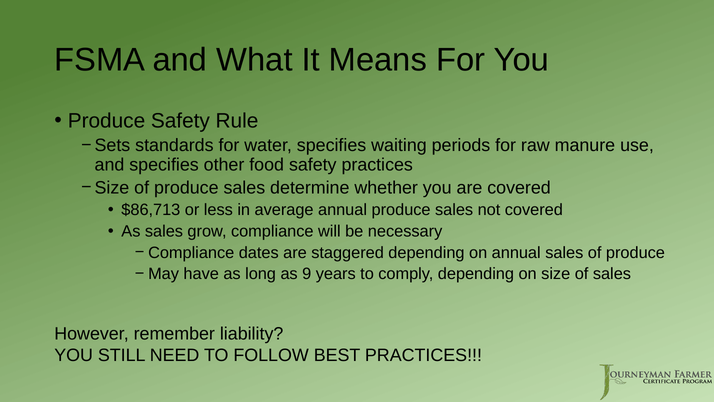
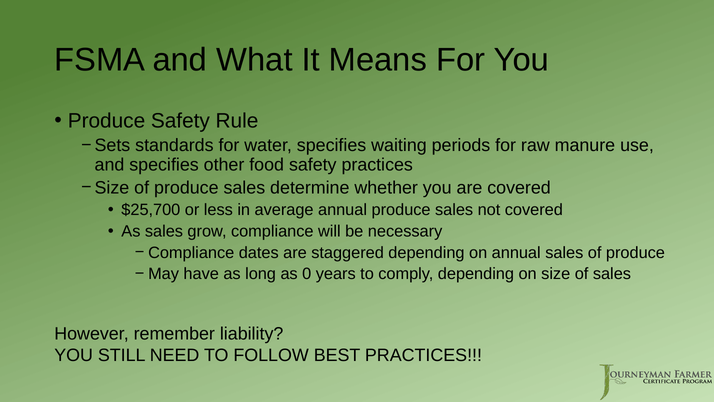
$86,713: $86,713 -> $25,700
9: 9 -> 0
